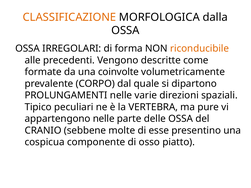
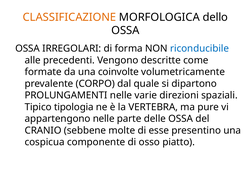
dalla: dalla -> dello
riconducibile colour: orange -> blue
peculiari: peculiari -> tipologia
